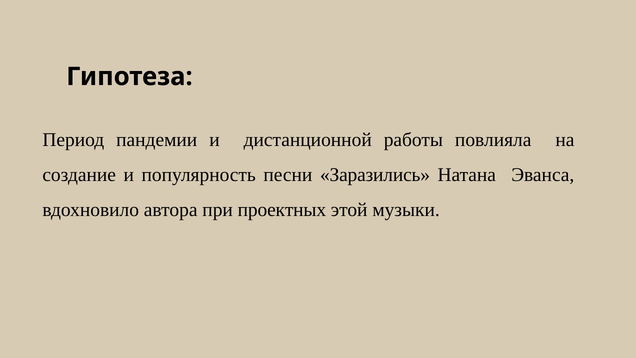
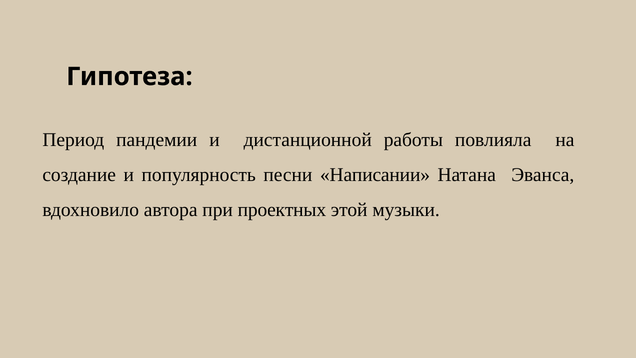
Заразились: Заразились -> Написании
